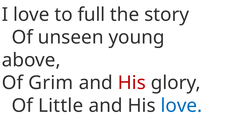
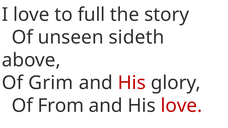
young: young -> sideth
Little: Little -> From
love at (181, 106) colour: blue -> red
